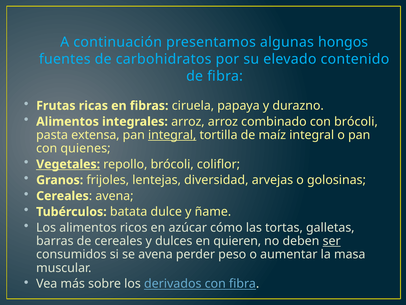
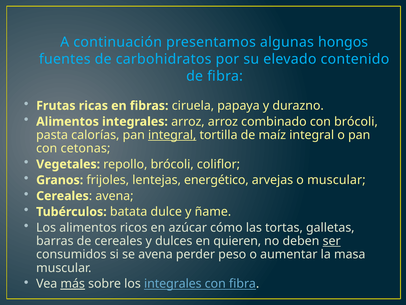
extensa: extensa -> calorías
quienes: quienes -> cetonas
Vegetales underline: present -> none
diversidad: diversidad -> energético
o golosinas: golosinas -> muscular
más underline: none -> present
los derivados: derivados -> integrales
